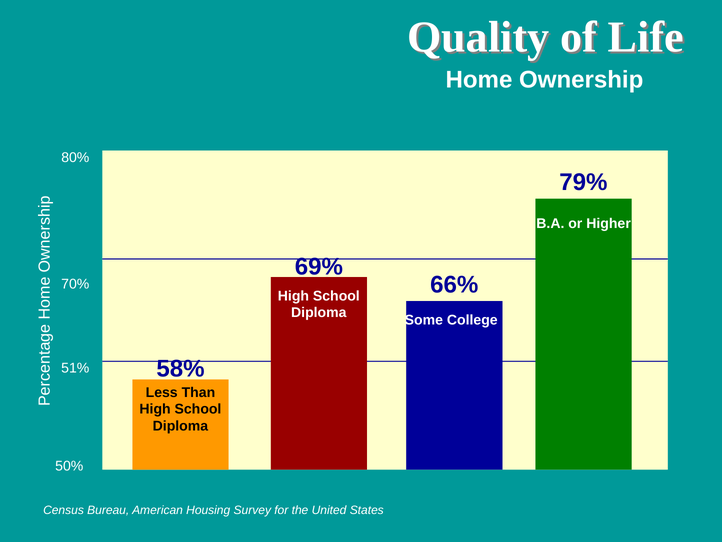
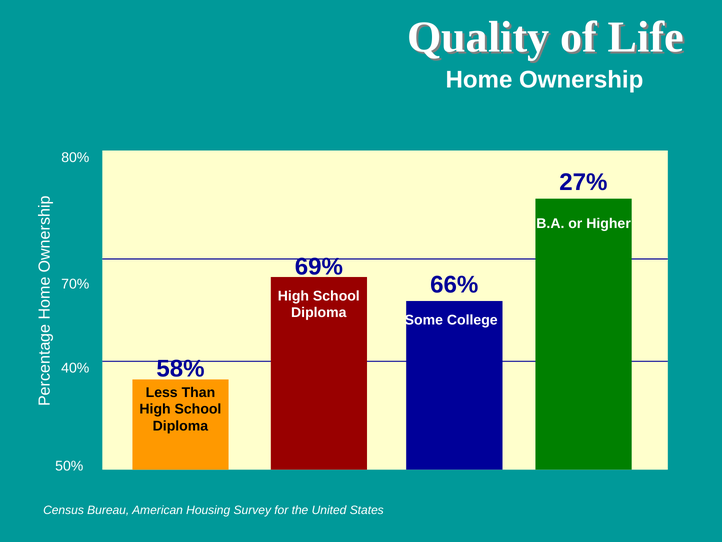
79%: 79% -> 27%
51%: 51% -> 40%
